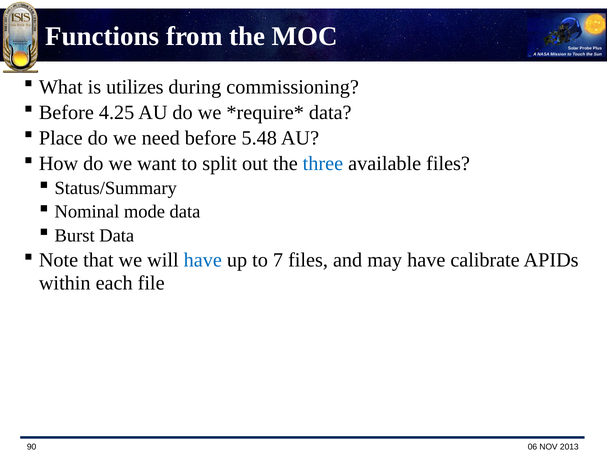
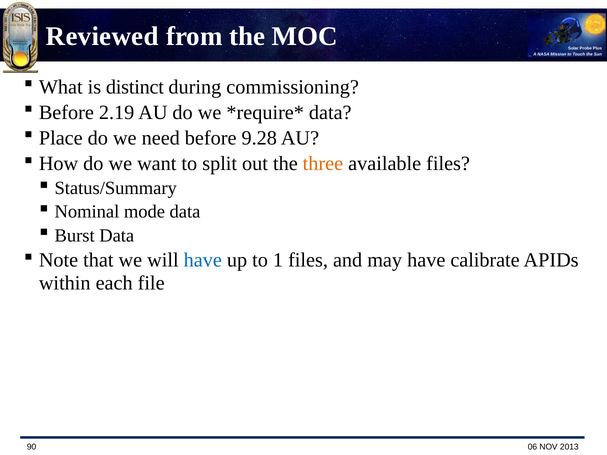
Functions: Functions -> Reviewed
utilizes: utilizes -> distinct
4.25: 4.25 -> 2.19
5.48: 5.48 -> 9.28
three colour: blue -> orange
7: 7 -> 1
